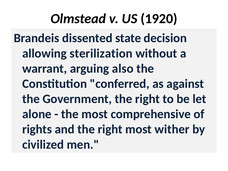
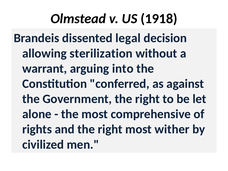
1920: 1920 -> 1918
state: state -> legal
also: also -> into
